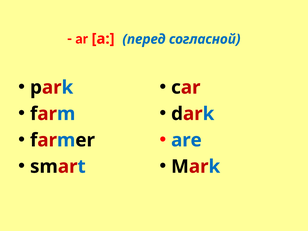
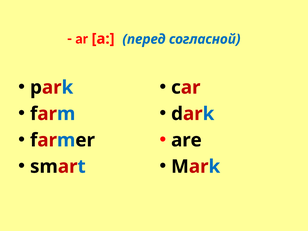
are colour: blue -> black
